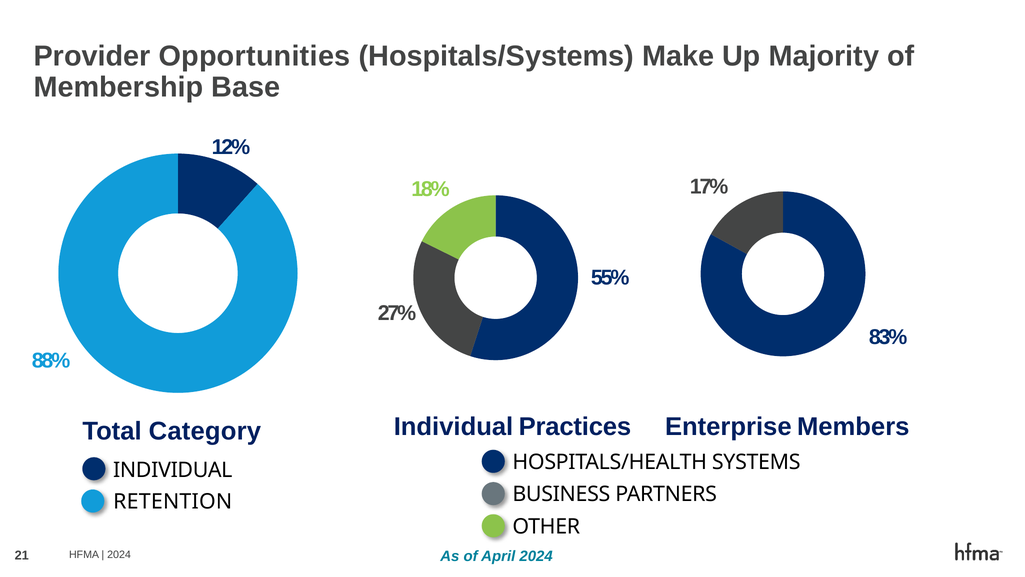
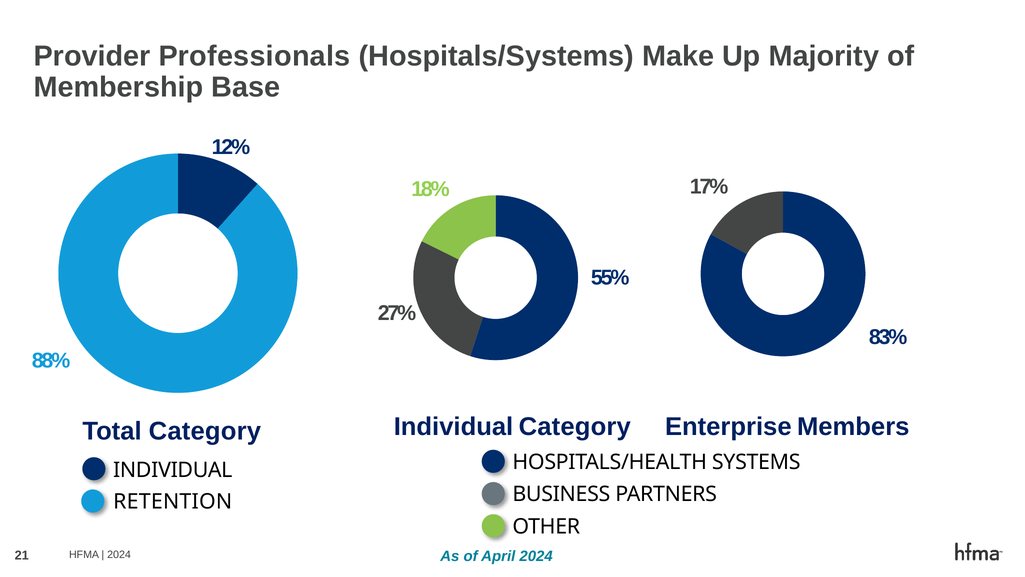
Opportunities: Opportunities -> Professionals
Individual Practices: Practices -> Category
